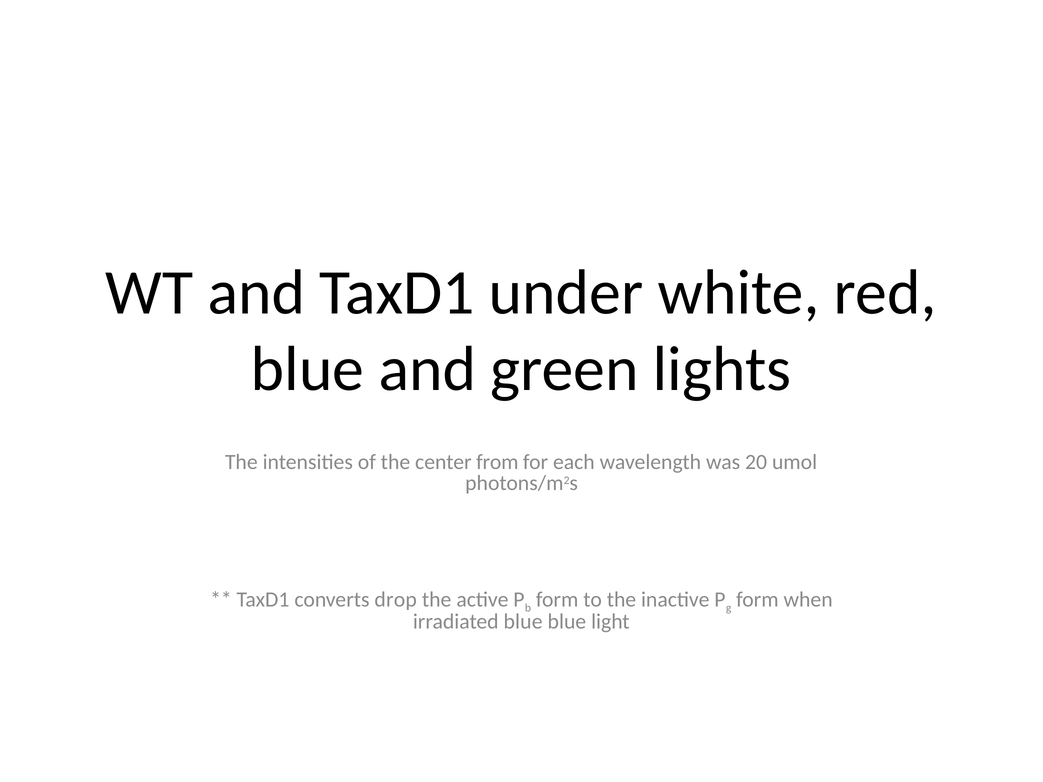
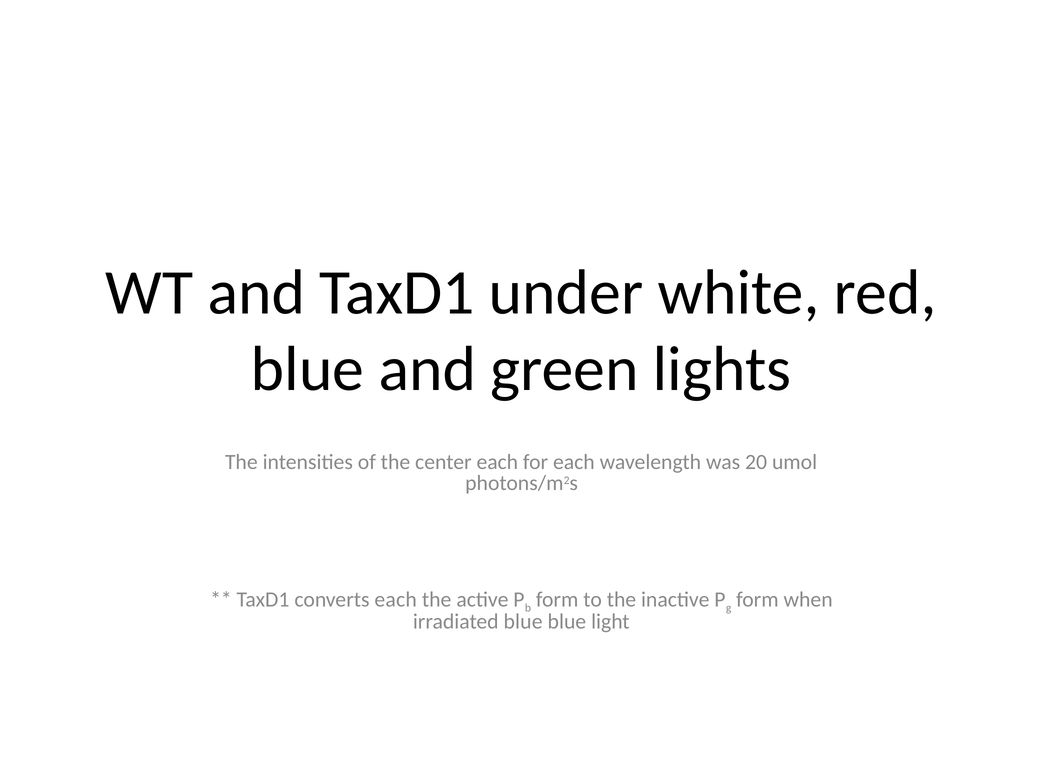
center from: from -> each
converts drop: drop -> each
